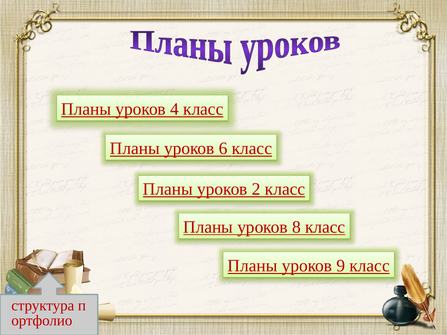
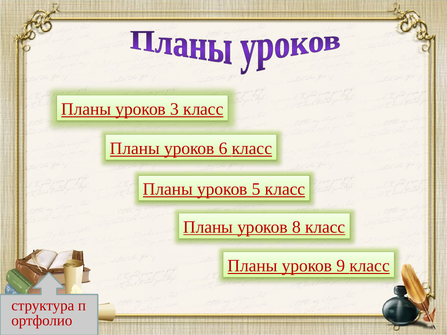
4: 4 -> 3
2: 2 -> 5
